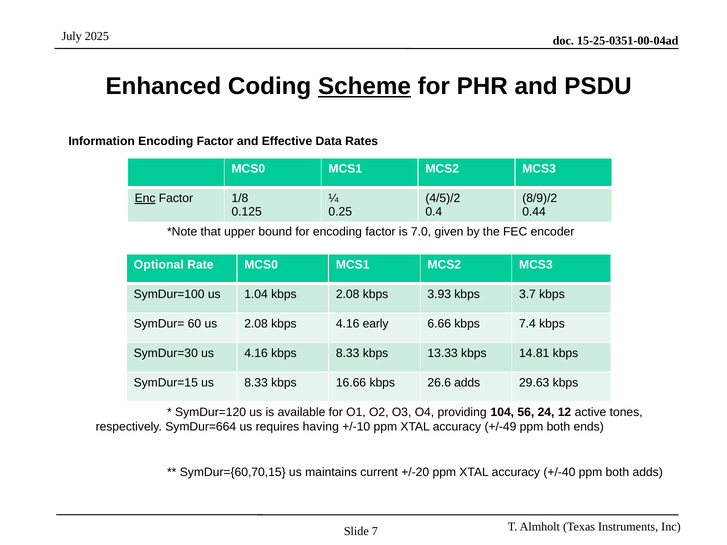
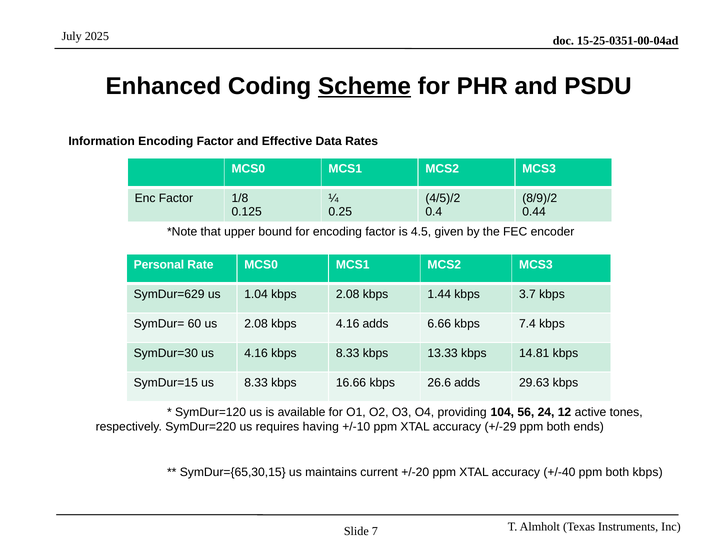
Enc underline: present -> none
7.0: 7.0 -> 4.5
Optional: Optional -> Personal
SymDur=100: SymDur=100 -> SymDur=629
3.93: 3.93 -> 1.44
4.16 early: early -> adds
SymDur=664: SymDur=664 -> SymDur=220
+/-49: +/-49 -> +/-29
SymDur={60,70,15: SymDur={60,70,15 -> SymDur={65,30,15
both adds: adds -> kbps
